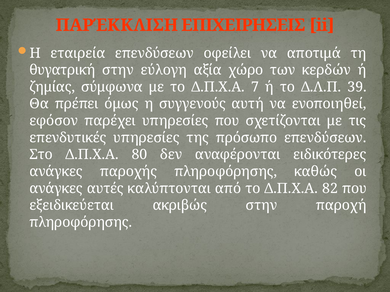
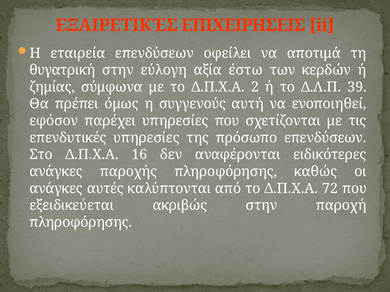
ΠΑΡΈΚΚΛΙΣΗ: ΠΑΡΈΚΚΛΙΣΗ -> ΕΞΑΙΡΕΤΙΚΈΣ
χώρο: χώρο -> έστω
7: 7 -> 2
80: 80 -> 16
82: 82 -> 72
